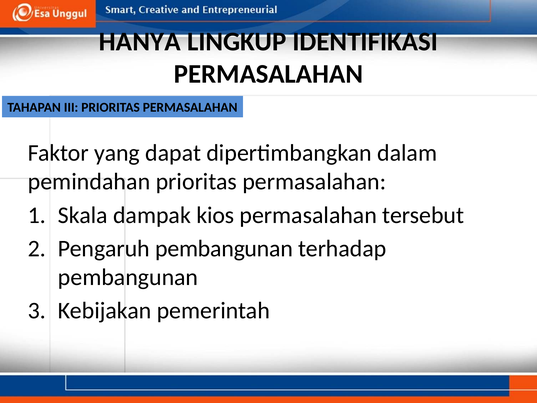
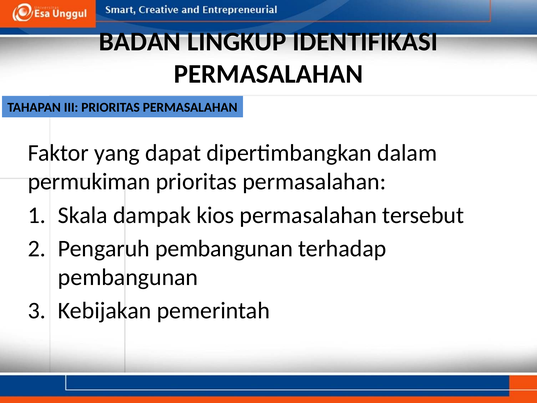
HANYA: HANYA -> BADAN
pemindahan: pemindahan -> permukiman
